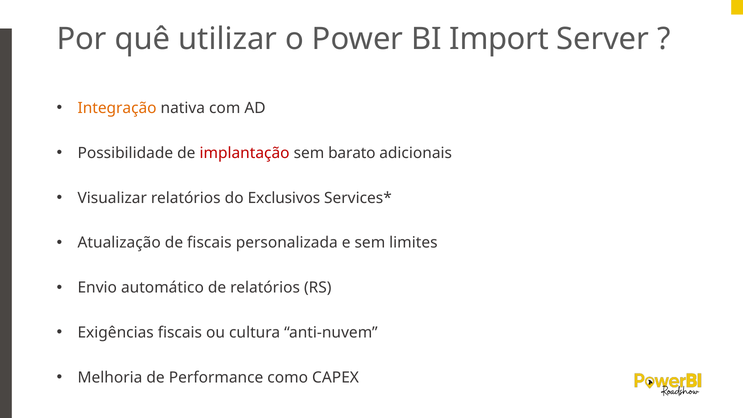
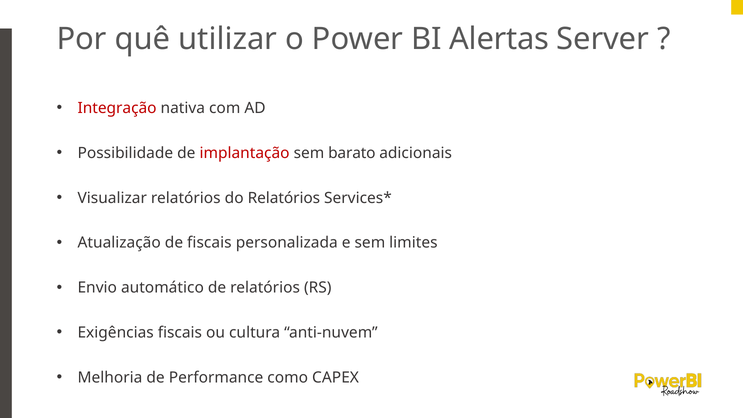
Import: Import -> Alertas
Integração colour: orange -> red
do Exclusivos: Exclusivos -> Relatórios
